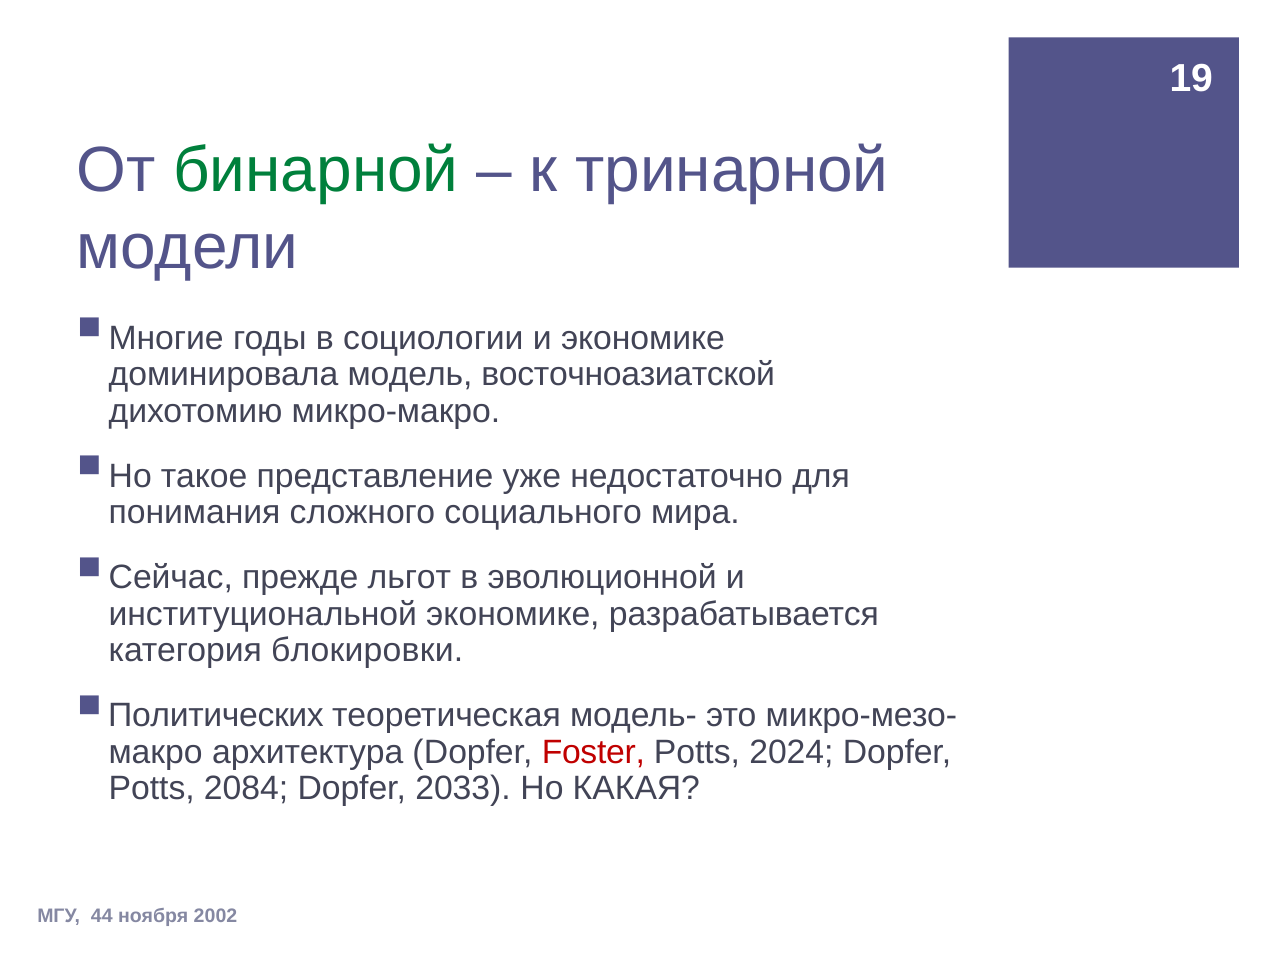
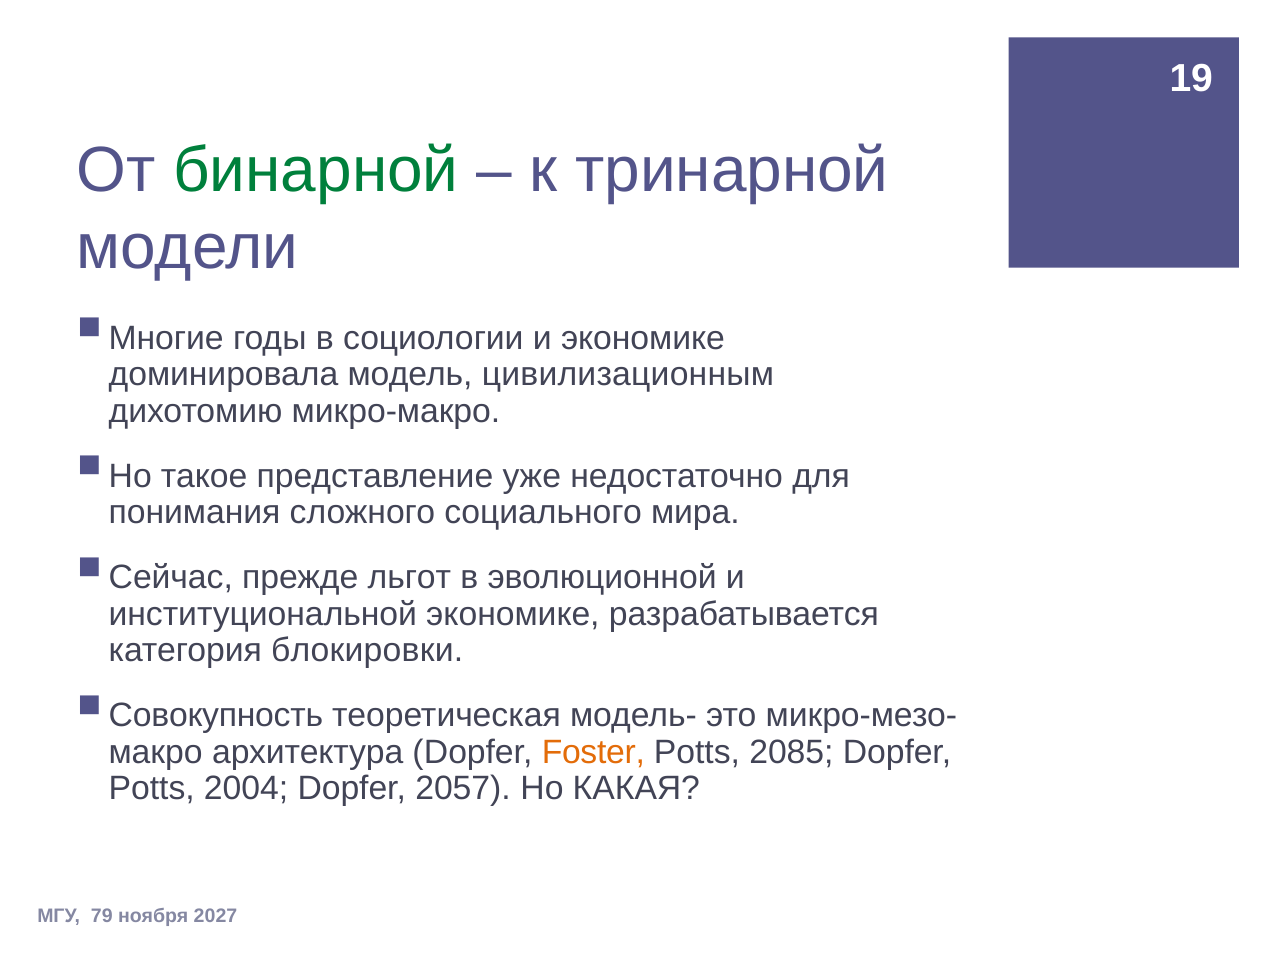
восточноазиатской: восточноазиатской -> цивилизационным
Политических: Политических -> Совокупность
Foster colour: red -> orange
2024: 2024 -> 2085
2084: 2084 -> 2004
2033: 2033 -> 2057
44: 44 -> 79
2002: 2002 -> 2027
